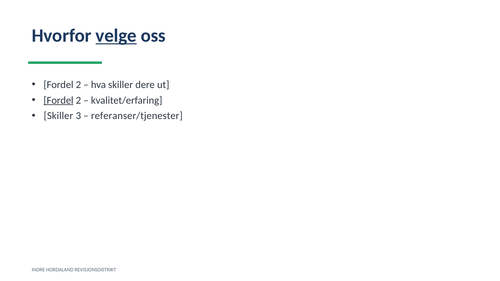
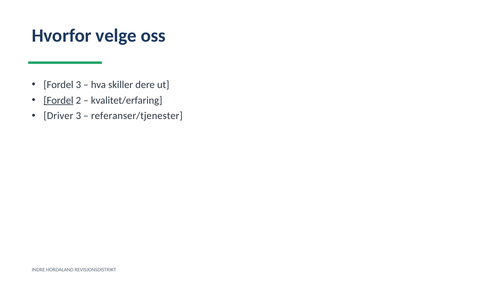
velge underline: present -> none
2 at (78, 85): 2 -> 3
Skiller at (58, 116): Skiller -> Driver
